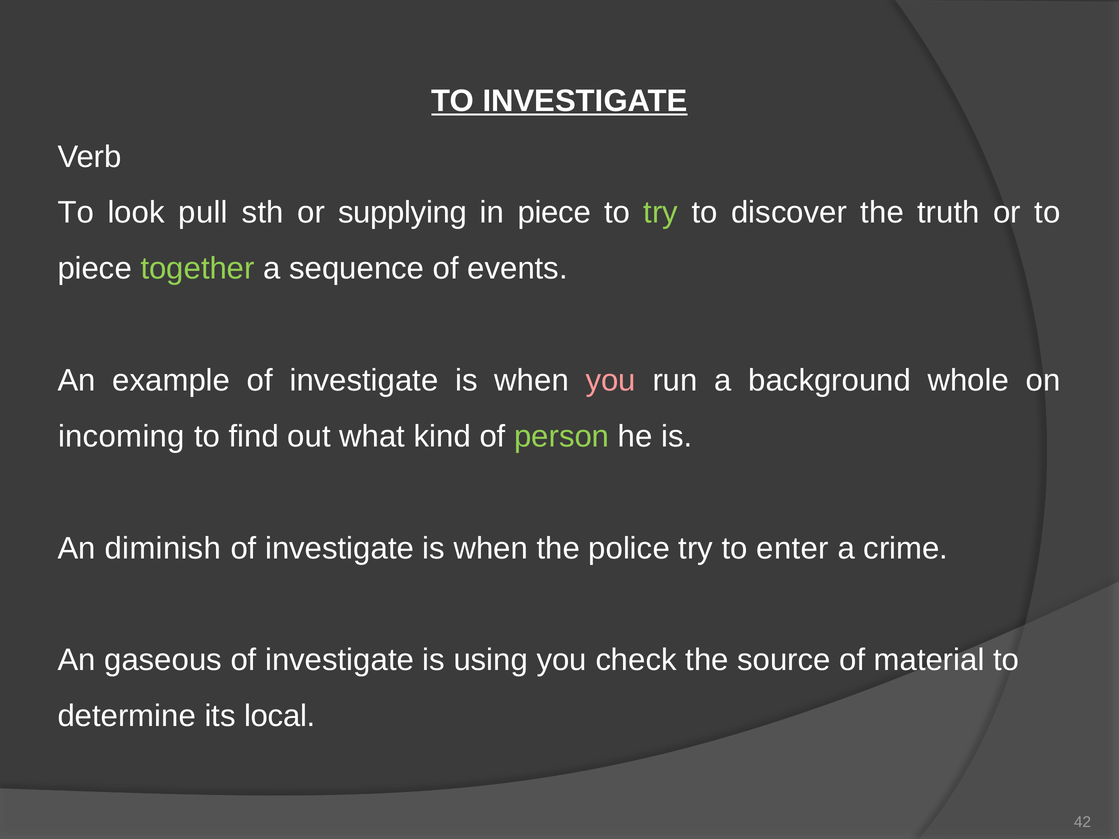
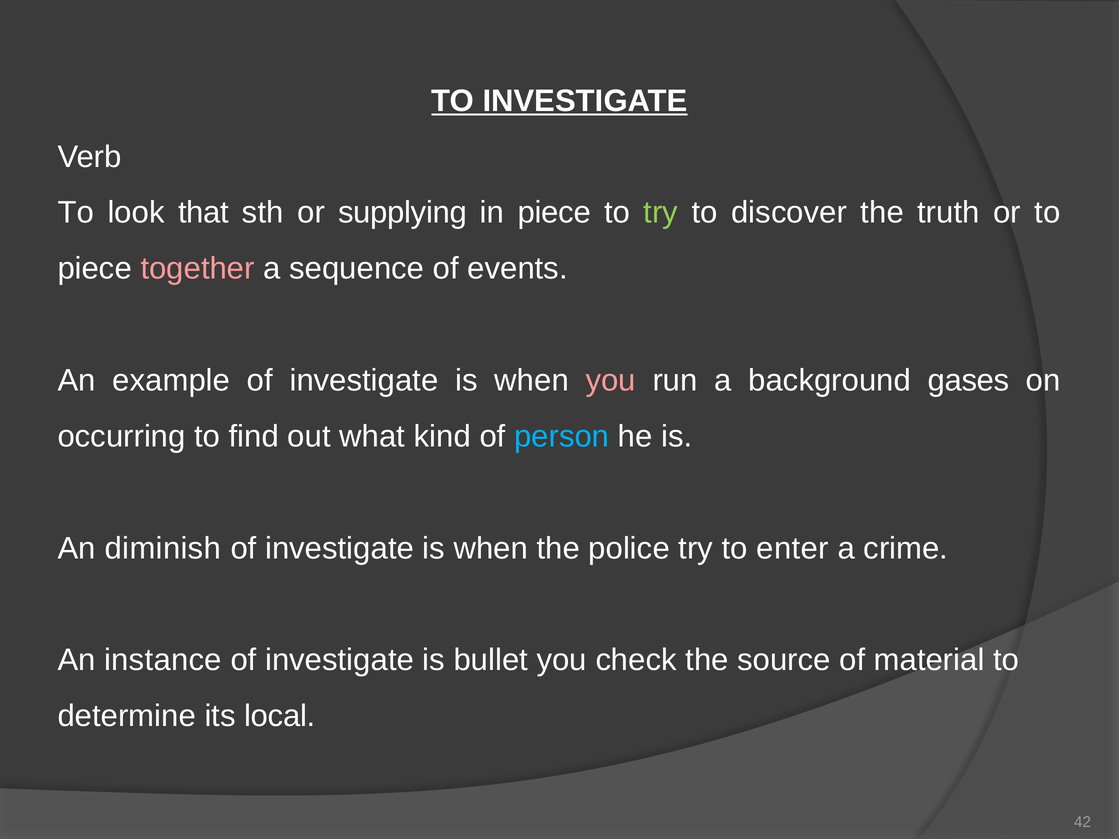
pull: pull -> that
together colour: light green -> pink
whole: whole -> gases
incoming: incoming -> occurring
person colour: light green -> light blue
gaseous: gaseous -> instance
using: using -> bullet
